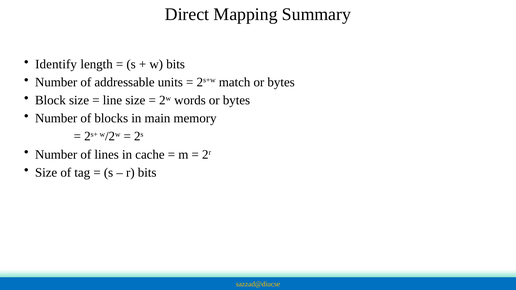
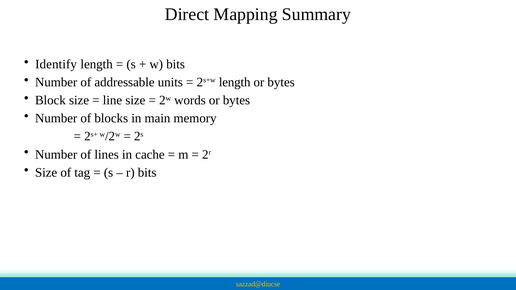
2s+w match: match -> length
